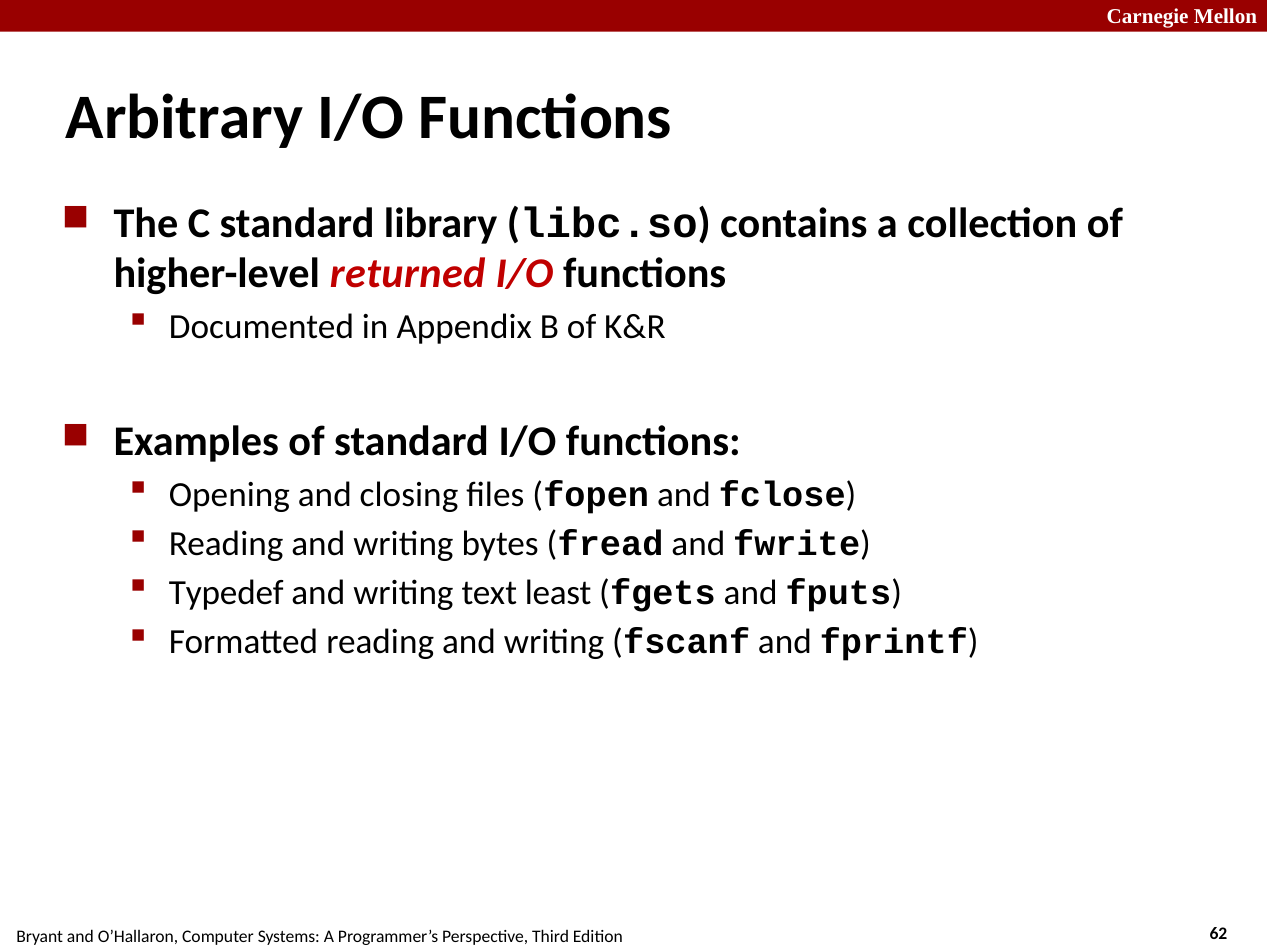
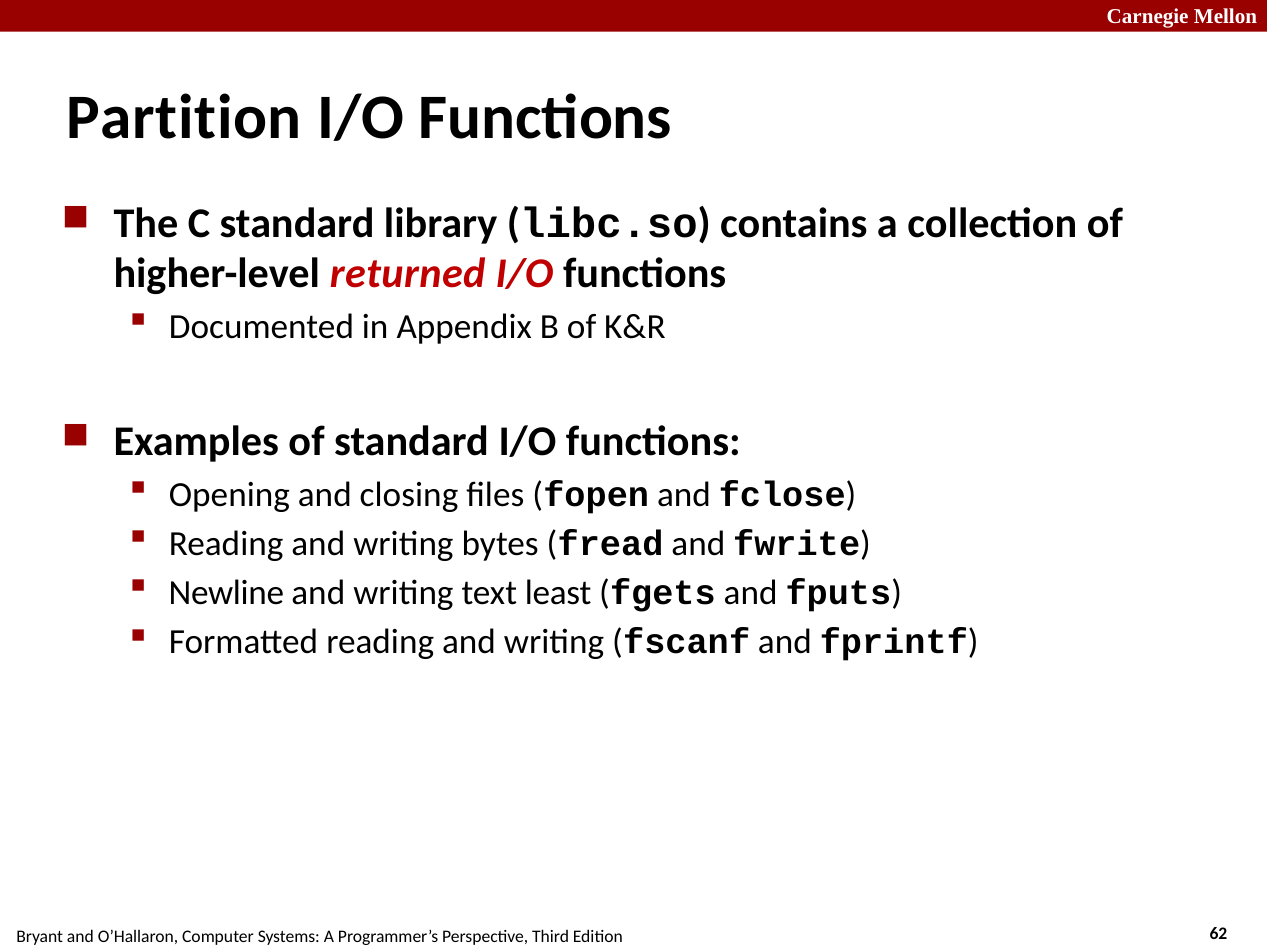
Arbitrary: Arbitrary -> Partition
Typedef: Typedef -> Newline
